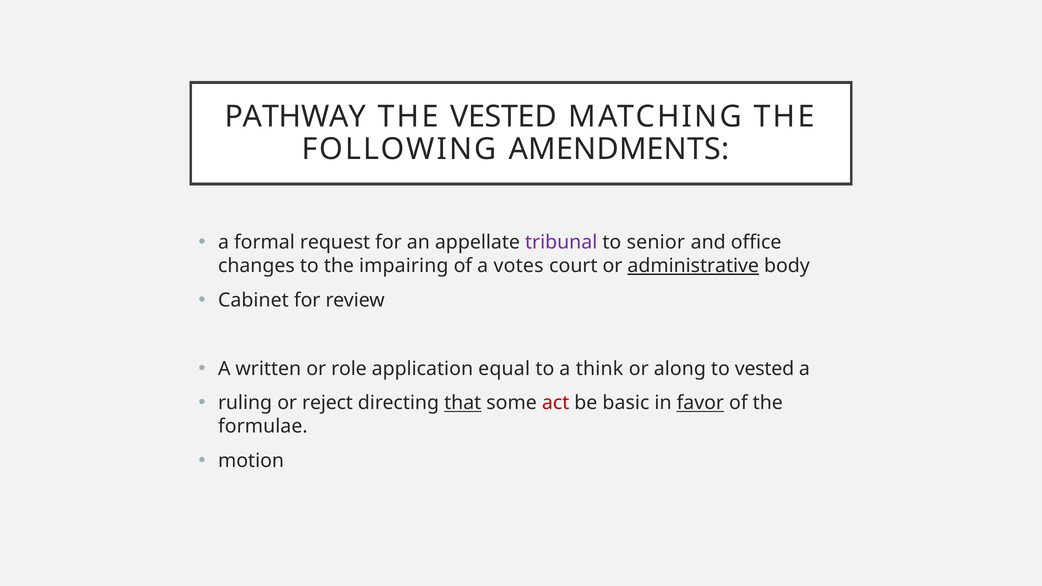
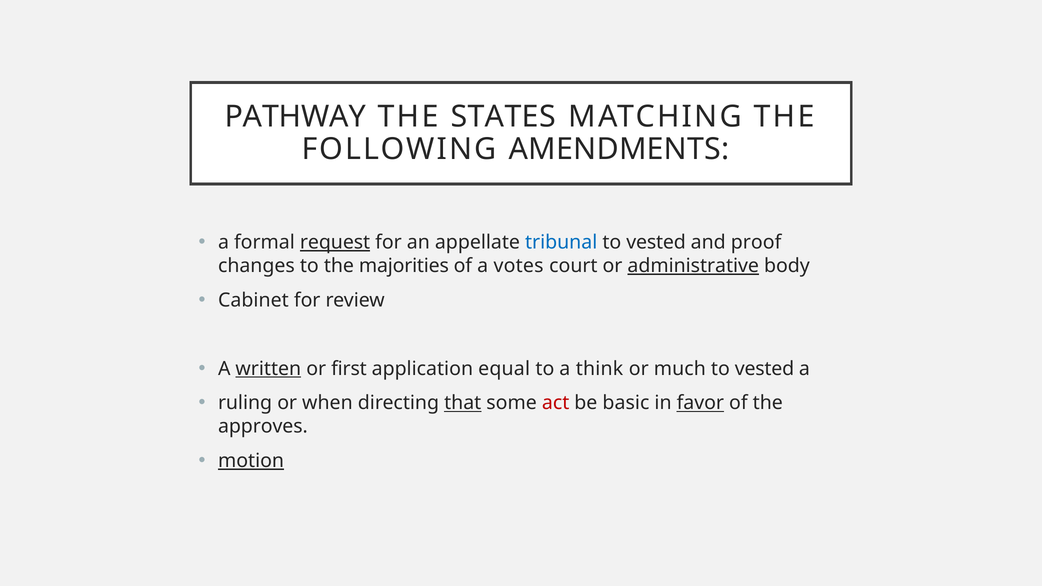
THE VESTED: VESTED -> STATES
request underline: none -> present
tribunal colour: purple -> blue
senior at (656, 242): senior -> vested
office: office -> proof
impairing: impairing -> majorities
written underline: none -> present
role: role -> first
along: along -> much
reject: reject -> when
formulae: formulae -> approves
motion underline: none -> present
